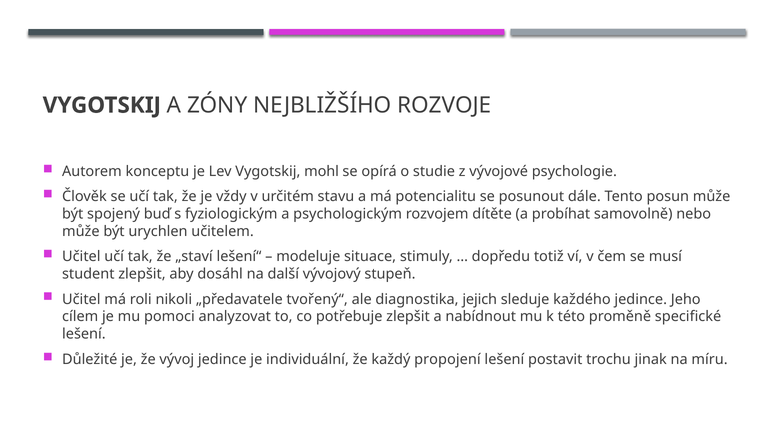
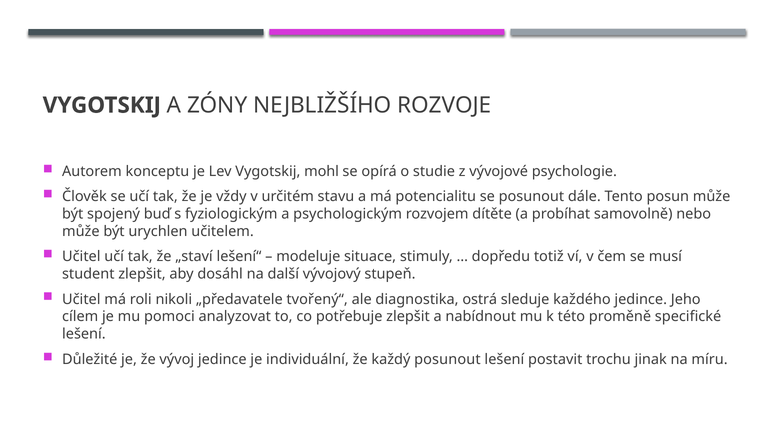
jejich: jejich -> ostrá
každý propojení: propojení -> posunout
